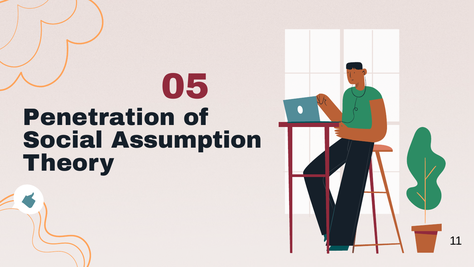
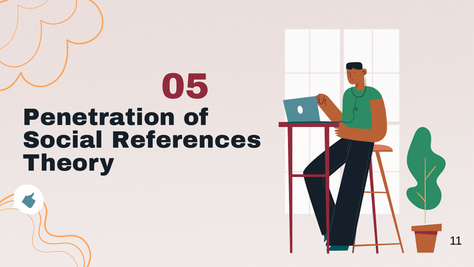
Assumption: Assumption -> References
